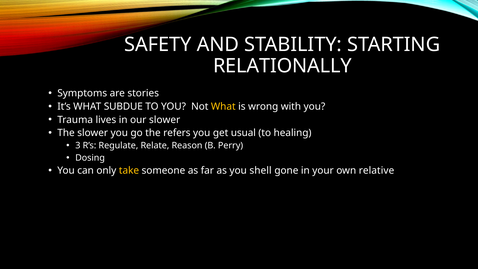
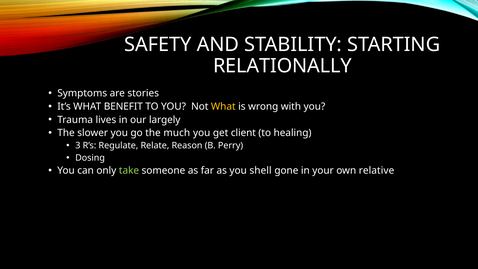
SUBDUE: SUBDUE -> BENEFIT
our slower: slower -> largely
refers: refers -> much
usual: usual -> client
take colour: yellow -> light green
